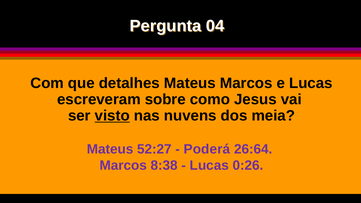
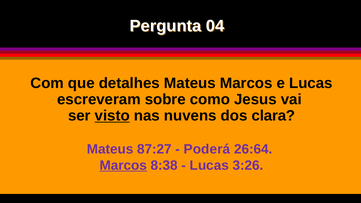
meia: meia -> clara
52:27: 52:27 -> 87:27
Marcos at (123, 165) underline: none -> present
0:26: 0:26 -> 3:26
